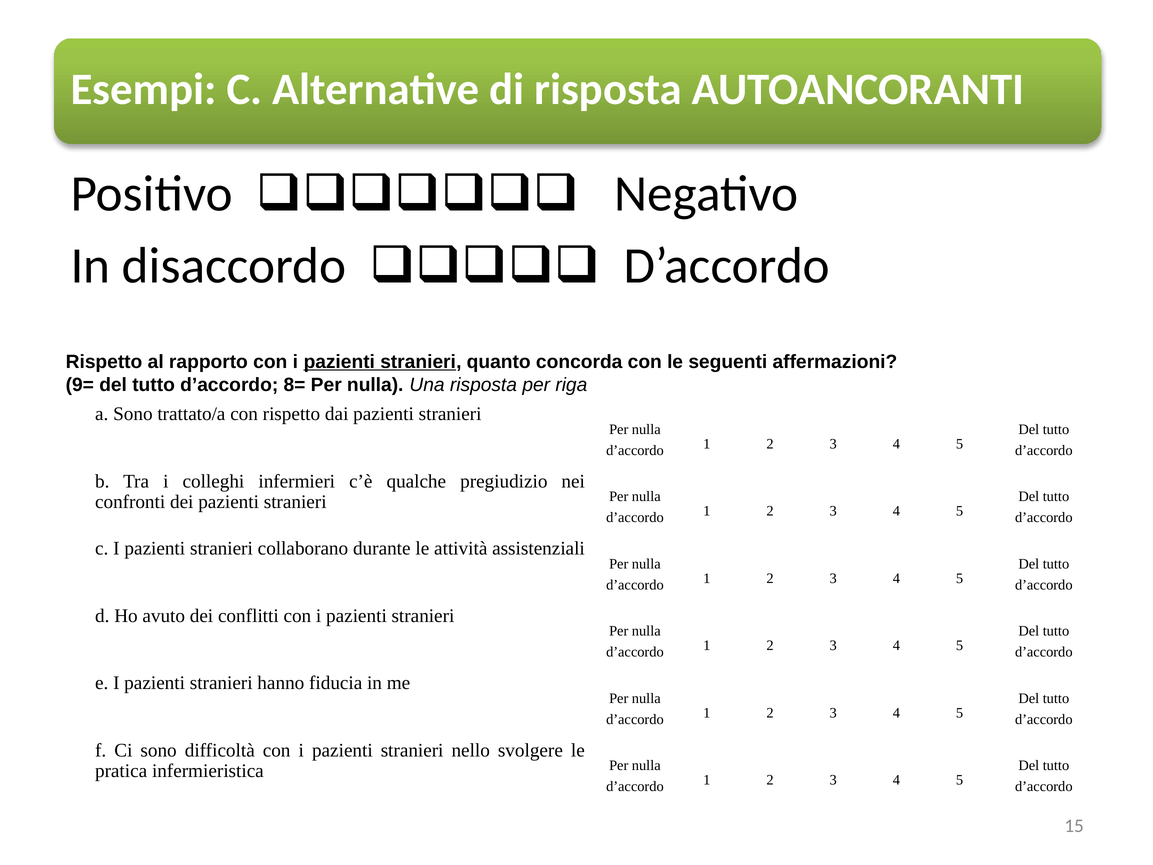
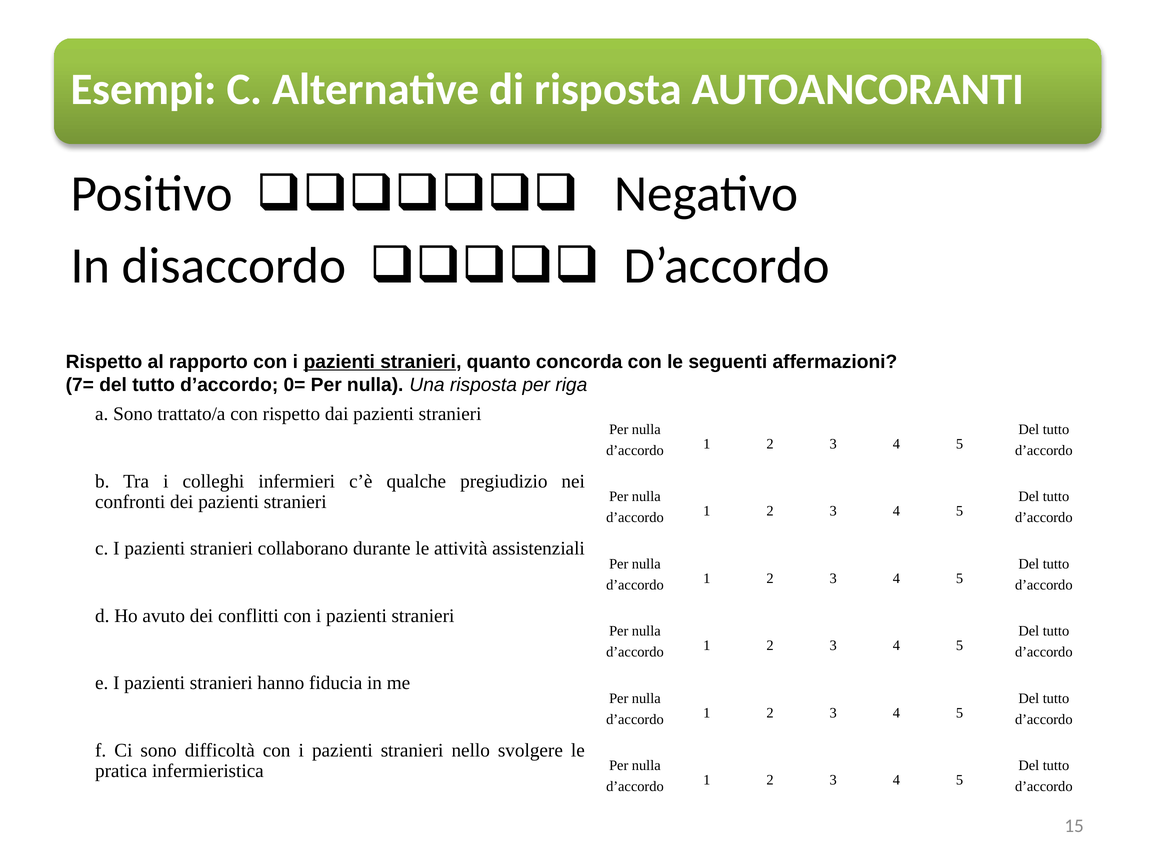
9=: 9= -> 7=
8=: 8= -> 0=
